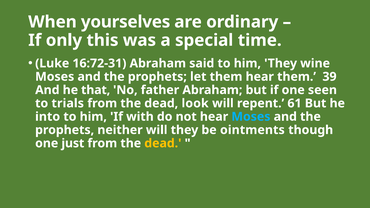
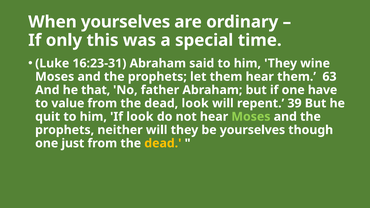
16:72-31: 16:72-31 -> 16:23-31
39: 39 -> 63
seen: seen -> have
trials: trials -> value
61: 61 -> 39
into: into -> quit
If with: with -> look
Moses at (251, 117) colour: light blue -> light green
be ointments: ointments -> yourselves
